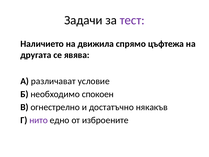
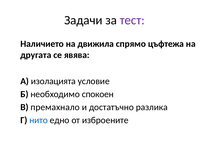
различават: различават -> изолацията
огнестрелно: огнестрелно -> премахнало
някакъв: някакъв -> разлика
нито colour: purple -> blue
